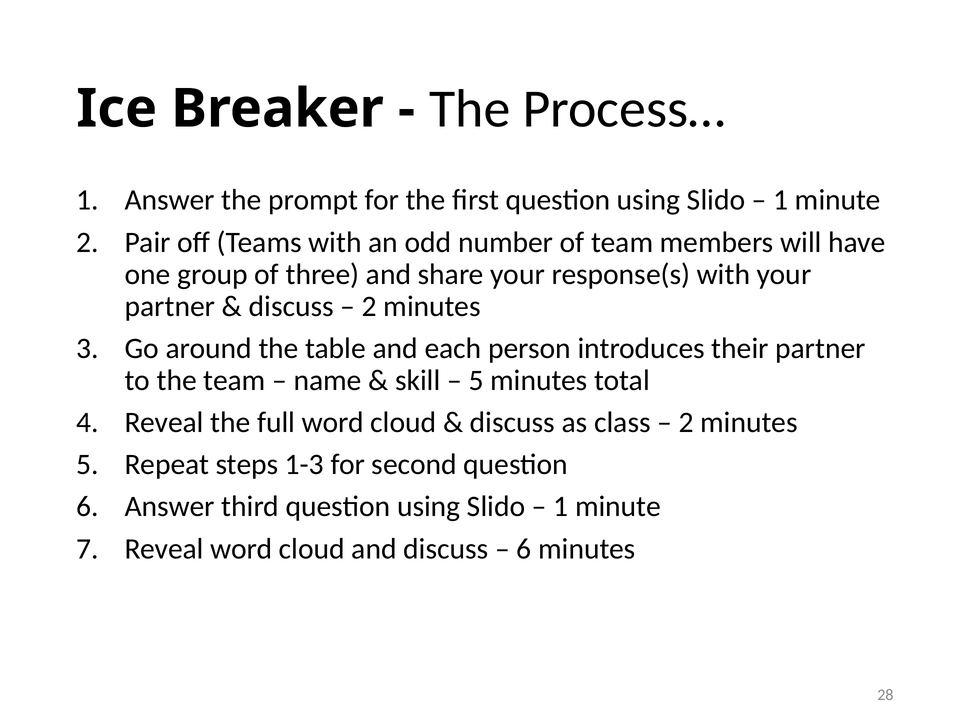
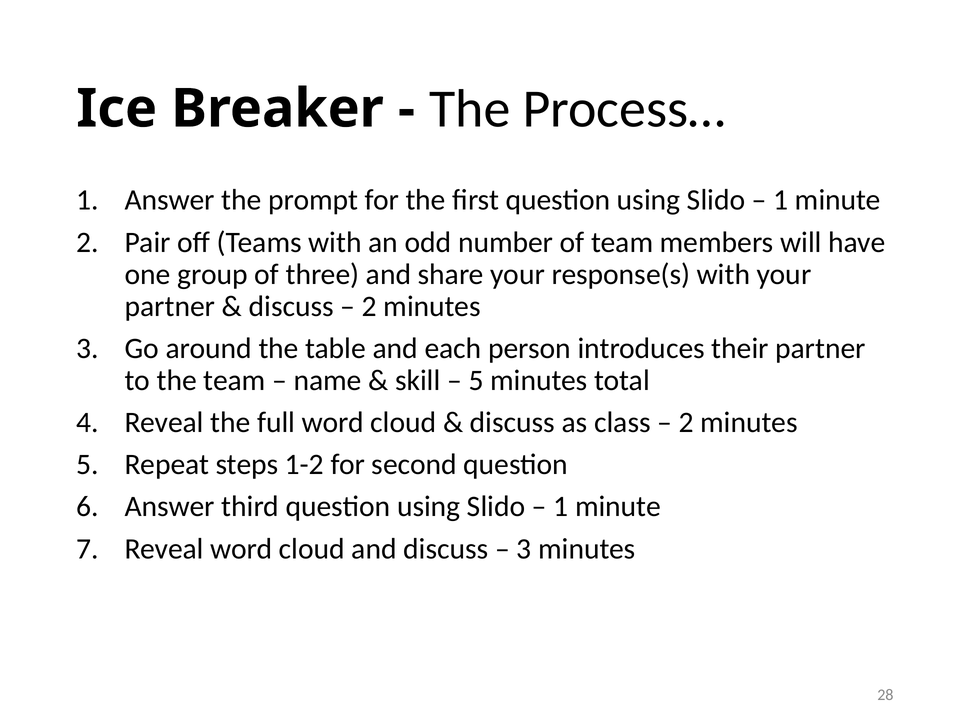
1-3: 1-3 -> 1-2
6 at (524, 548): 6 -> 3
